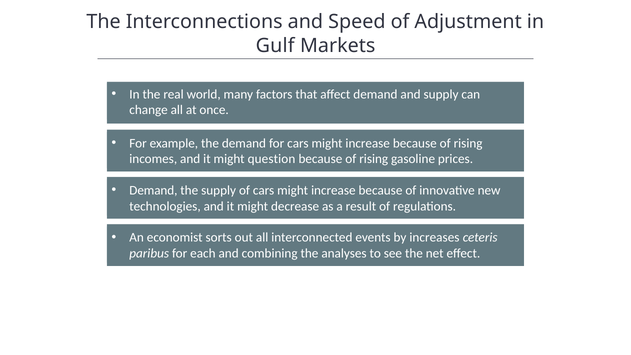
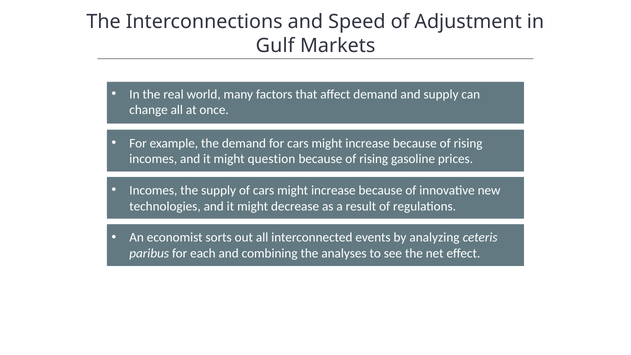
Demand at (153, 190): Demand -> Incomes
increases: increases -> analyzing
